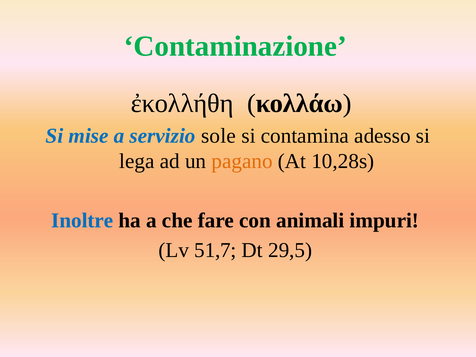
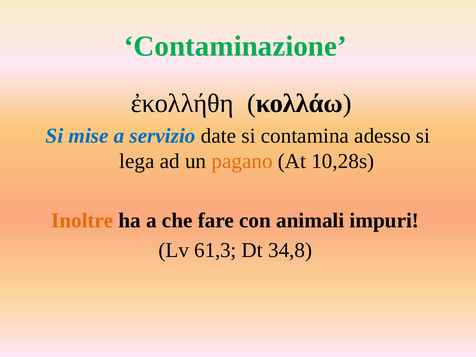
sole: sole -> date
Inoltre colour: blue -> orange
51,7: 51,7 -> 61,3
29,5: 29,5 -> 34,8
